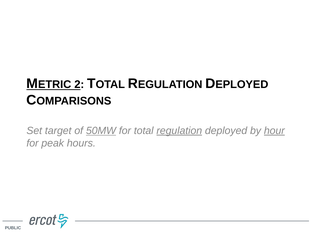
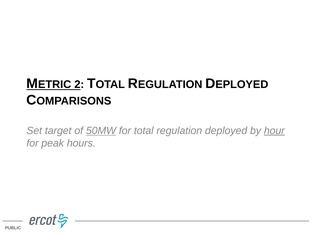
regulation underline: present -> none
